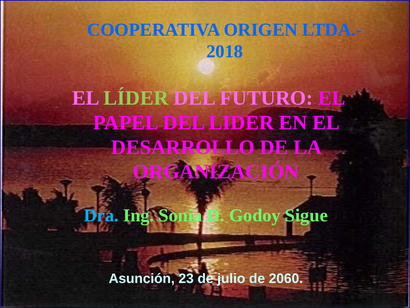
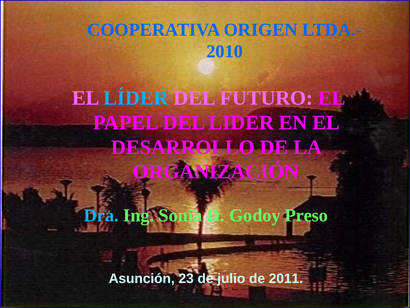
2018: 2018 -> 2010
LÍDER colour: light green -> light blue
Sigue: Sigue -> Preso
2060: 2060 -> 2011
